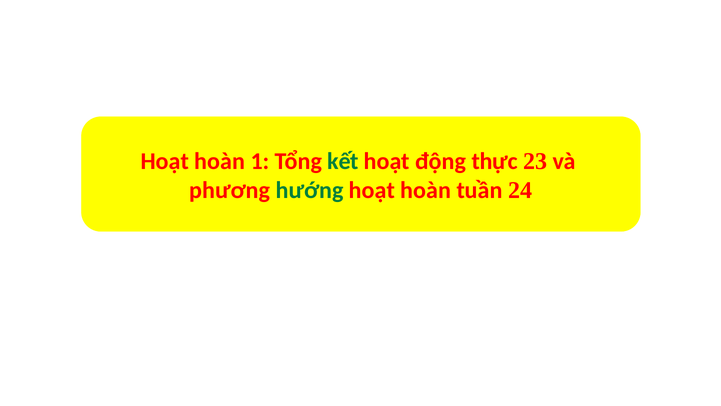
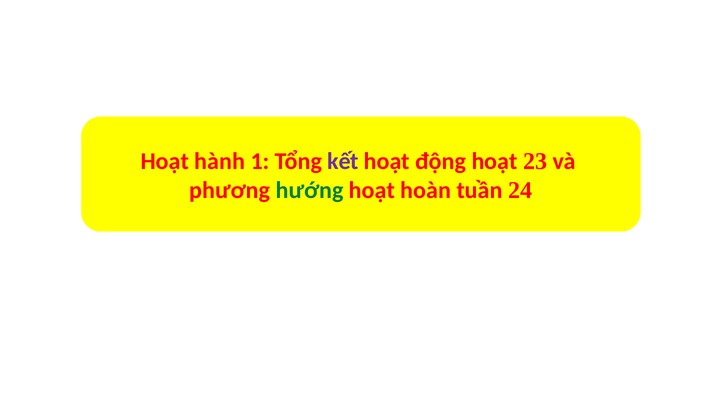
hoàn at (220, 161): hoàn -> hành
kết colour: green -> purple
động thực: thực -> hoạt
